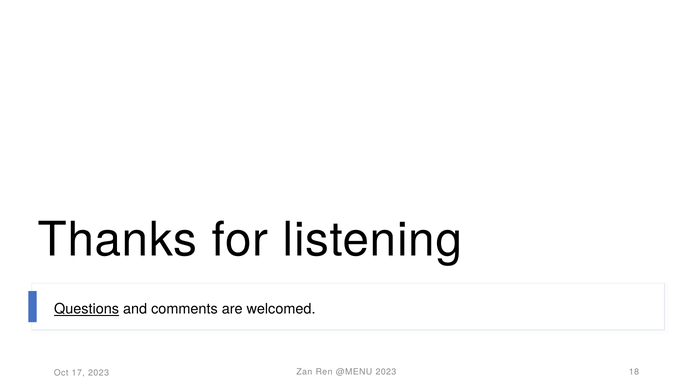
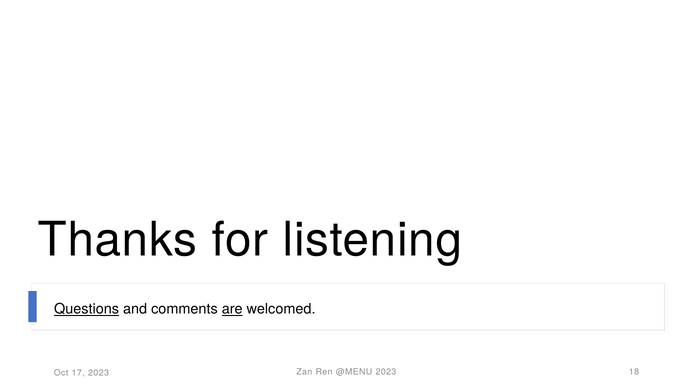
are underline: none -> present
